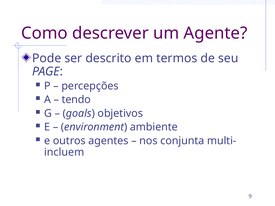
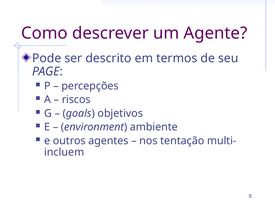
tendo: tendo -> riscos
conjunta: conjunta -> tentação
